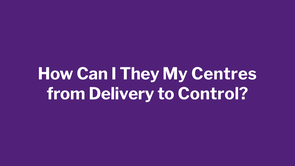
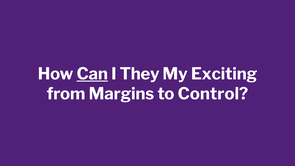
Can underline: none -> present
Centres: Centres -> Exciting
Delivery: Delivery -> Margins
